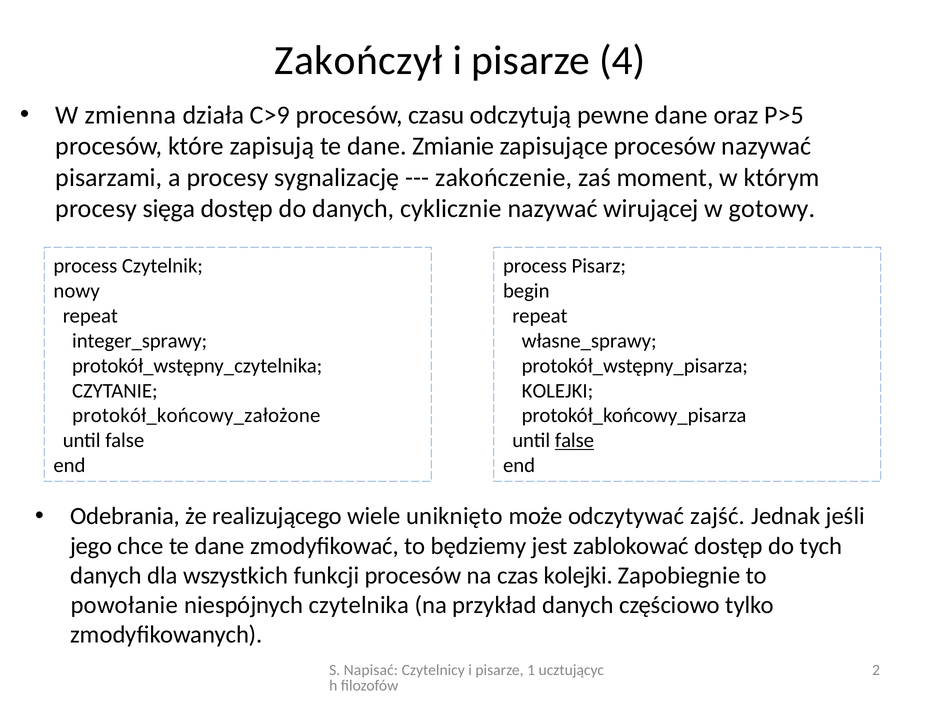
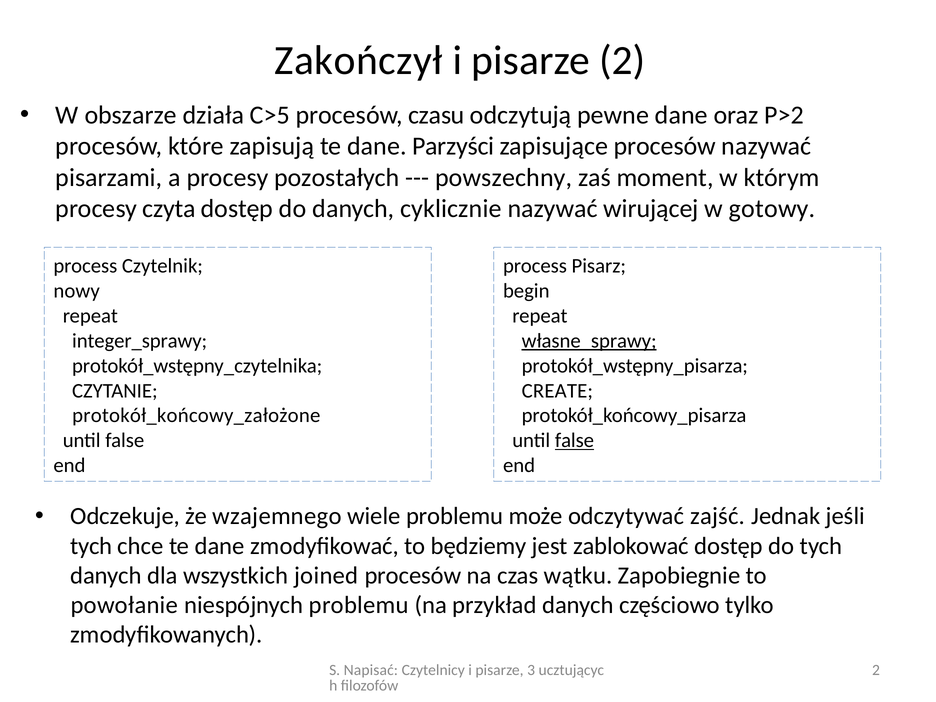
pisarze 4: 4 -> 2
zmienna: zmienna -> obszarze
C>9: C>9 -> C>5
P>5: P>5 -> P>2
Zmianie: Zmianie -> Parzyści
sygnalizację: sygnalizację -> pozostałych
zakończenie: zakończenie -> powszechny
sięga: sięga -> czyta
własne_sprawy underline: none -> present
KOLEJKI at (557, 391): KOLEJKI -> CREATE
Odebrania: Odebrania -> Odczekuje
realizującego: realizującego -> wzajemnego
wiele uniknięto: uniknięto -> problemu
jego at (91, 546): jego -> tych
funkcji: funkcji -> joined
czas kolejki: kolejki -> wątku
niespójnych czytelnika: czytelnika -> problemu
1: 1 -> 3
